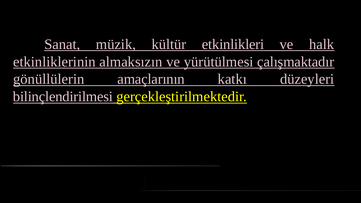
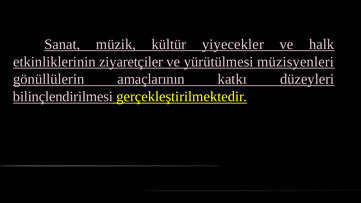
etkinlikleri: etkinlikleri -> yiyecekler
almaksızın: almaksızın -> ziyaretçiler
çalışmaktadır: çalışmaktadır -> müzisyenleri
